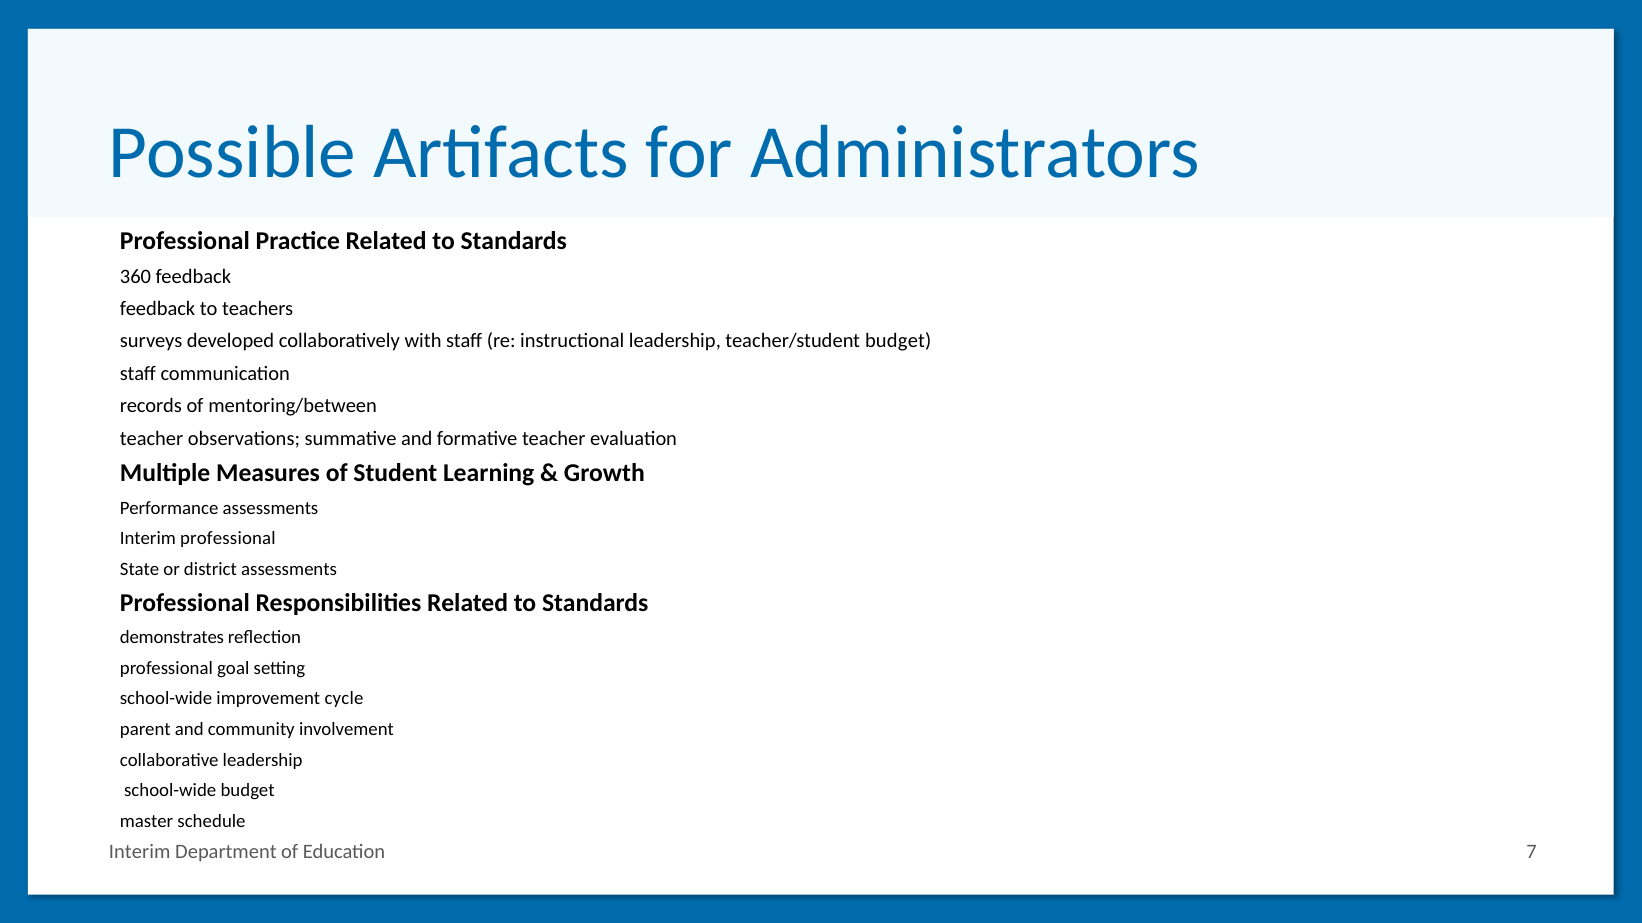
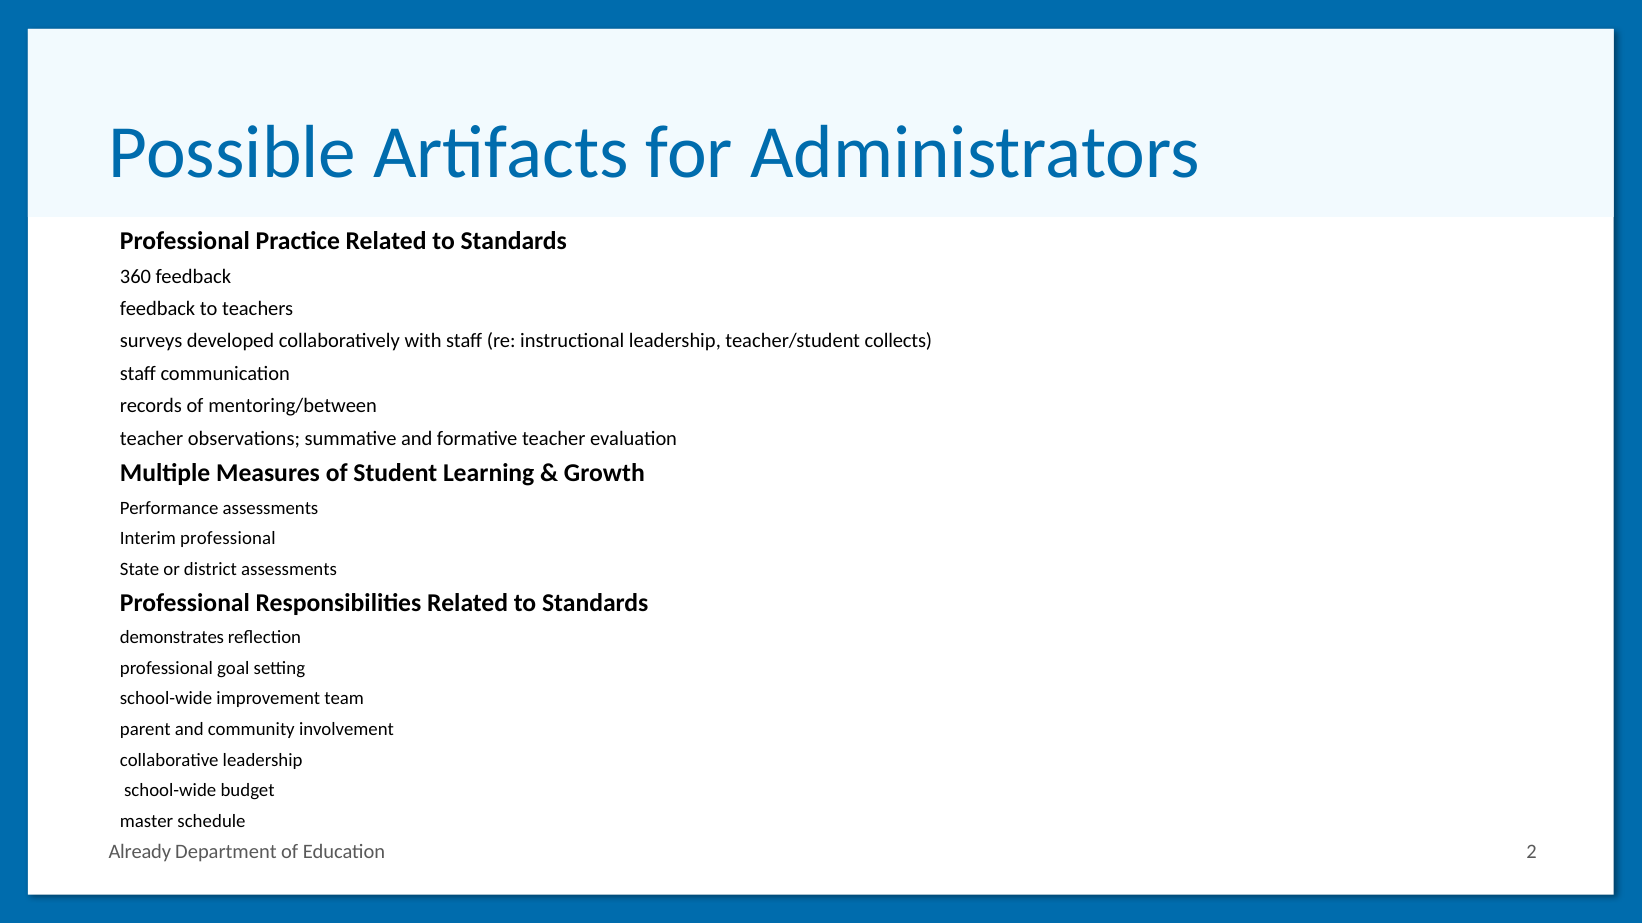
teacher/student budget: budget -> collects
cycle: cycle -> team
Interim at (140, 853): Interim -> Already
7: 7 -> 2
